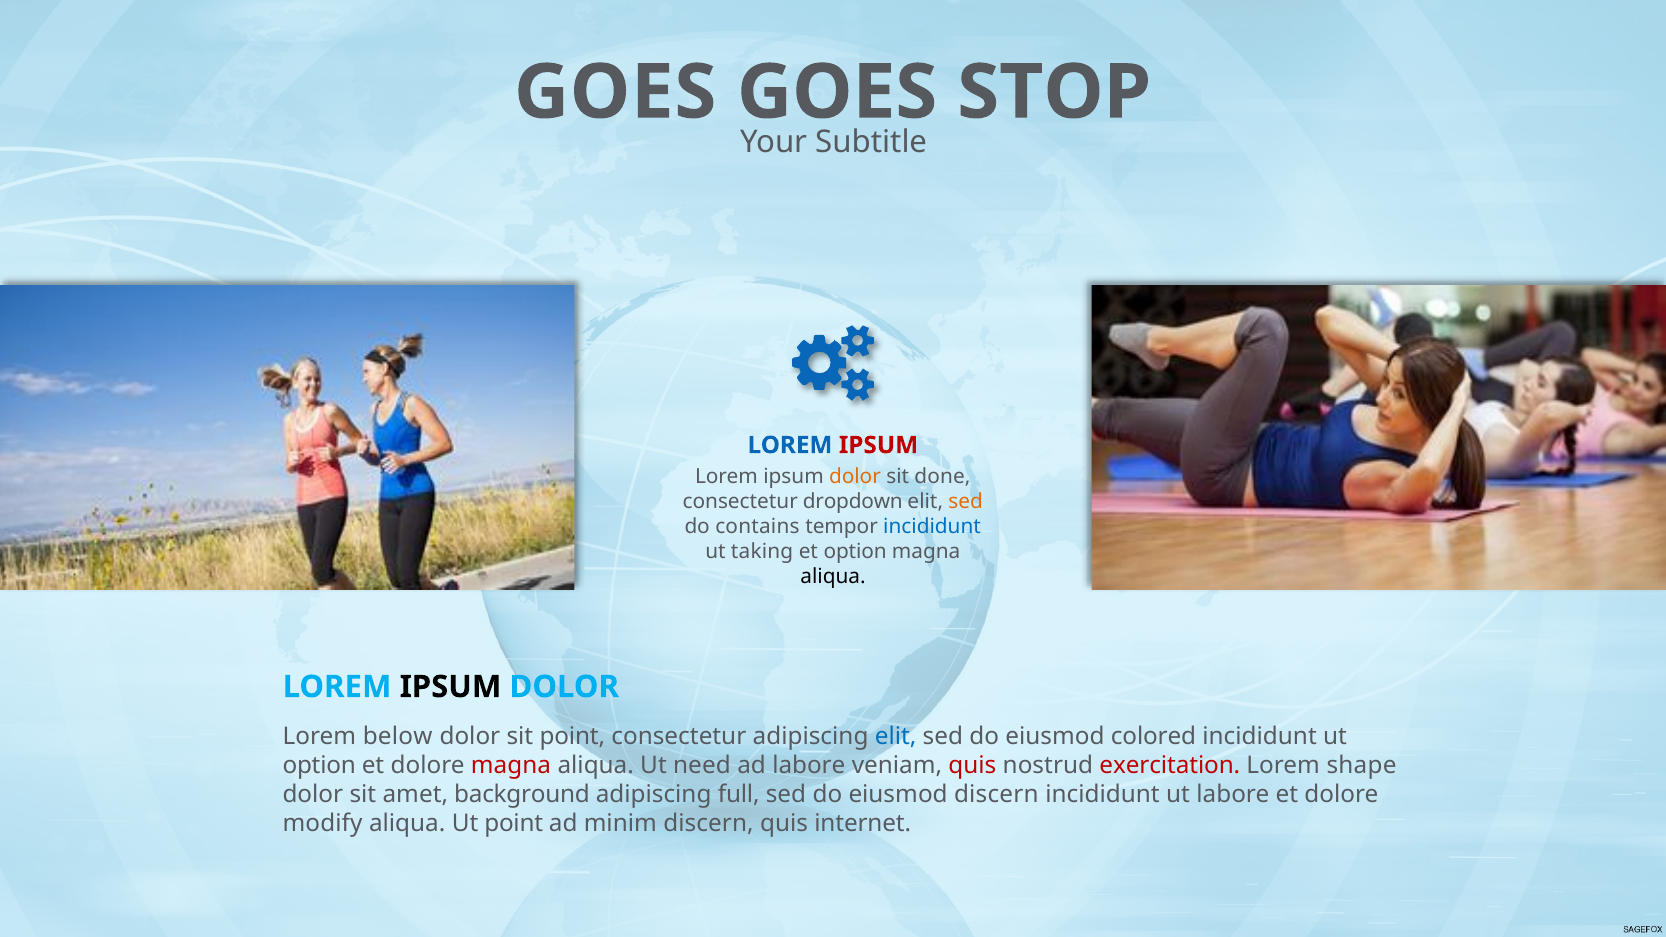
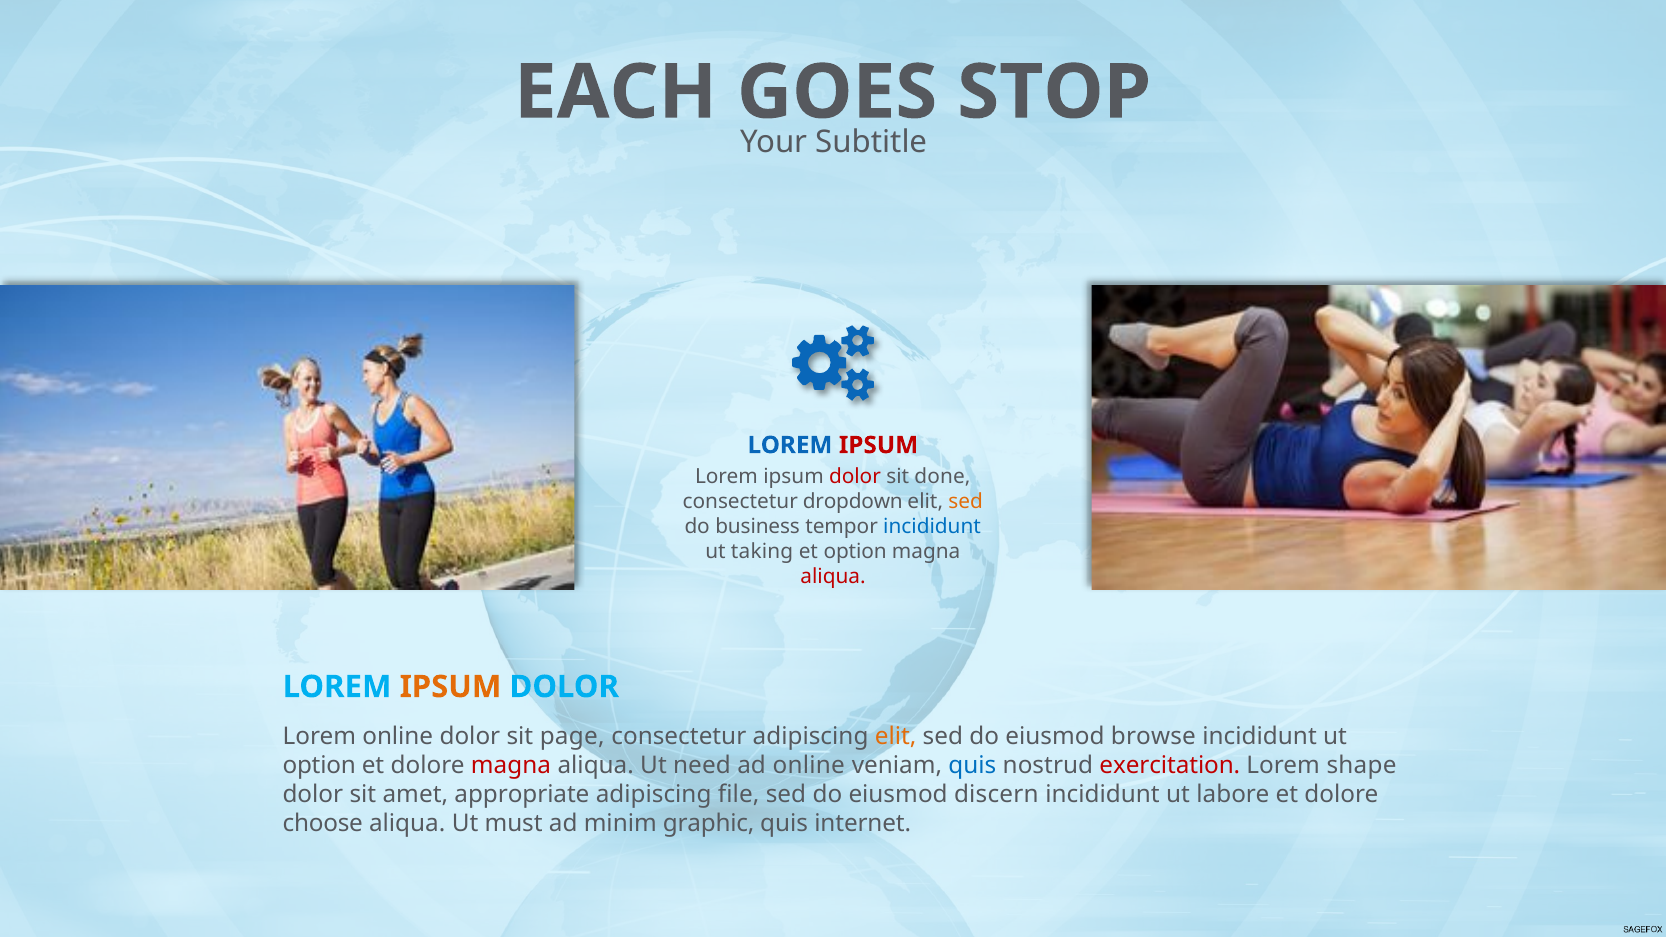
GOES at (615, 93): GOES -> EACH
dolor at (855, 476) colour: orange -> red
contains: contains -> business
aliqua at (833, 576) colour: black -> red
IPSUM at (450, 687) colour: black -> orange
Lorem below: below -> online
sit point: point -> page
elit at (896, 736) colour: blue -> orange
colored: colored -> browse
ad labore: labore -> online
quis at (972, 766) colour: red -> blue
background: background -> appropriate
full: full -> file
modify: modify -> choose
Ut point: point -> must
minim discern: discern -> graphic
